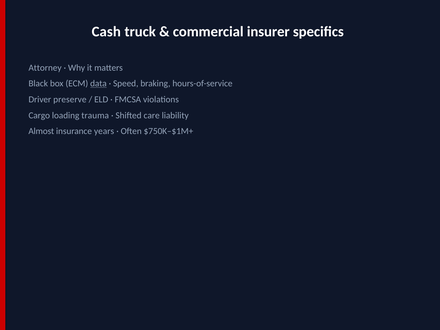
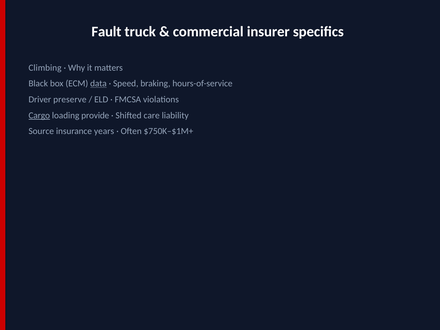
Cash: Cash -> Fault
Attorney: Attorney -> Climbing
Cargo underline: none -> present
trauma: trauma -> provide
Almost: Almost -> Source
